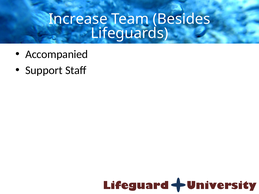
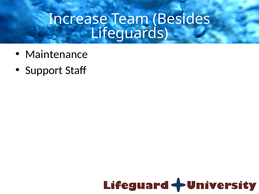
Accompanied: Accompanied -> Maintenance
